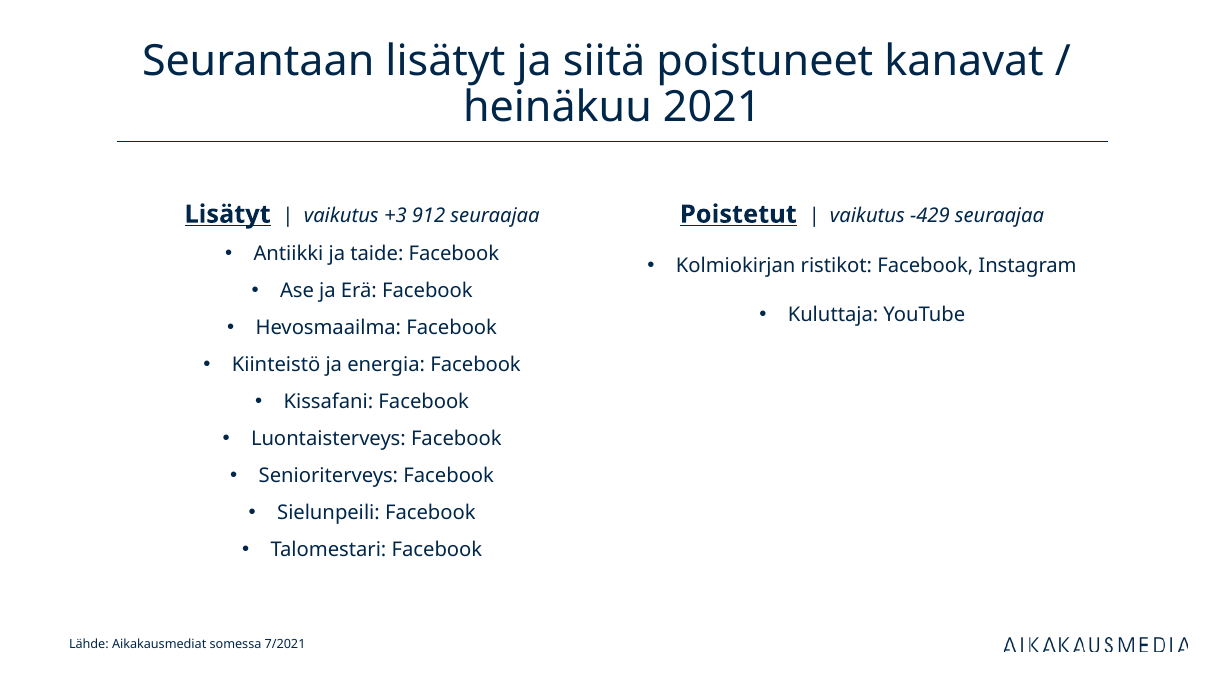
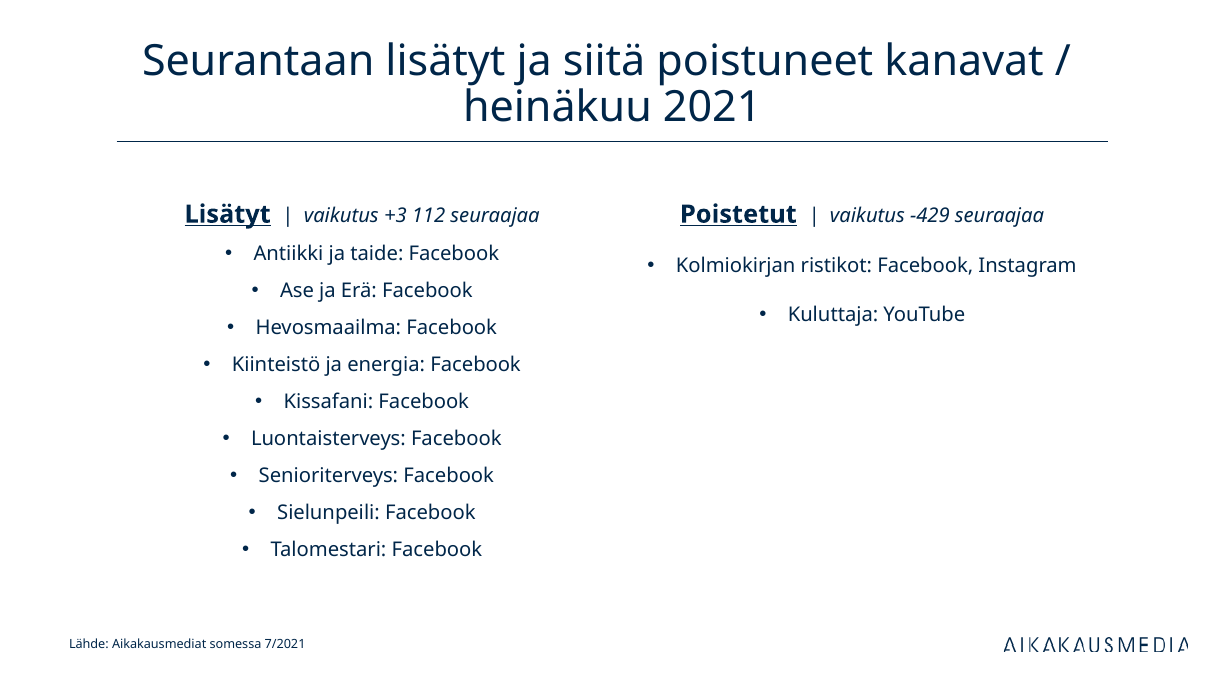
912: 912 -> 112
